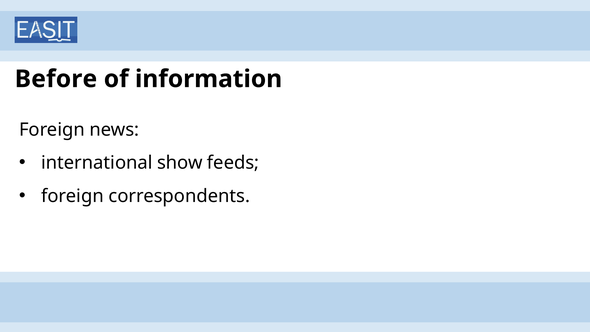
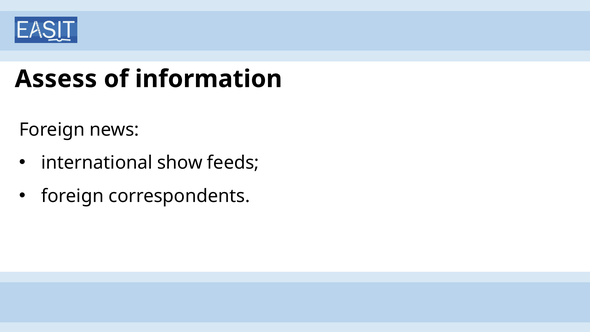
Before: Before -> Assess
